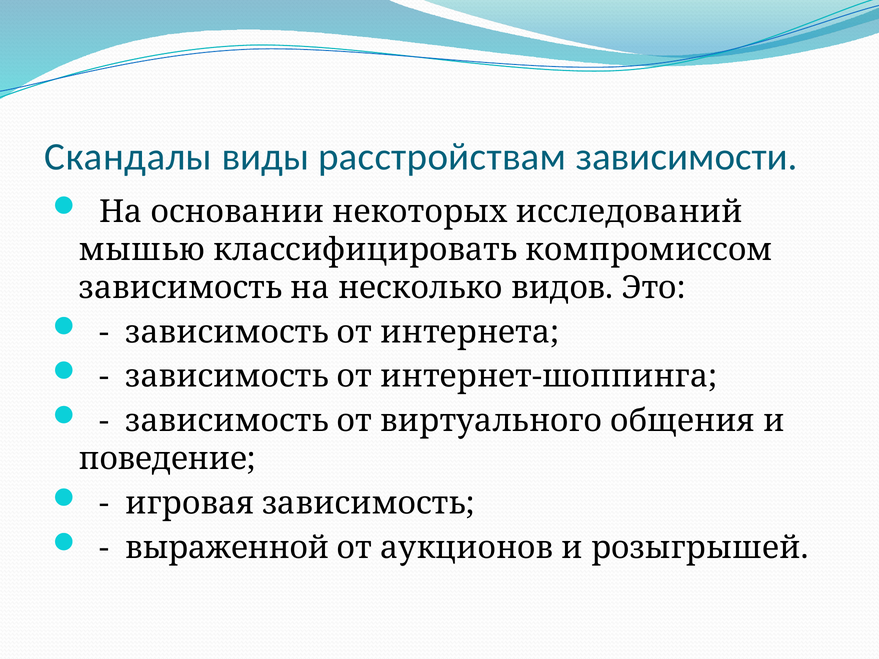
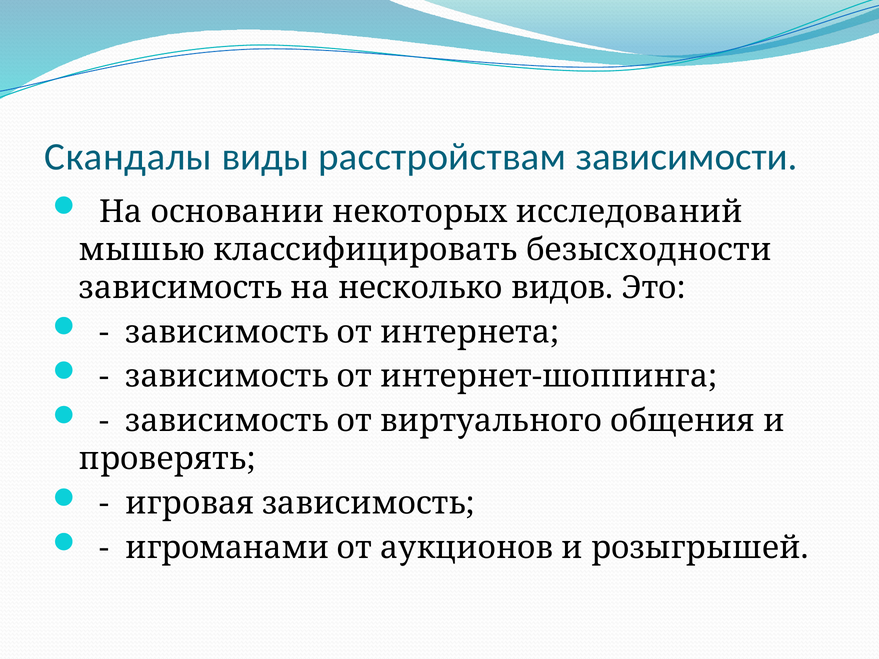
компромиссом: компромиссом -> безысходности
поведение: поведение -> проверять
выраженной: выраженной -> игроманами
